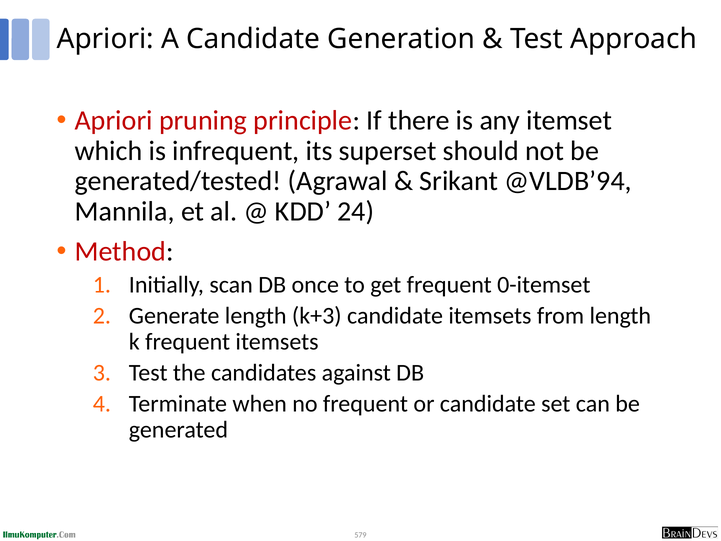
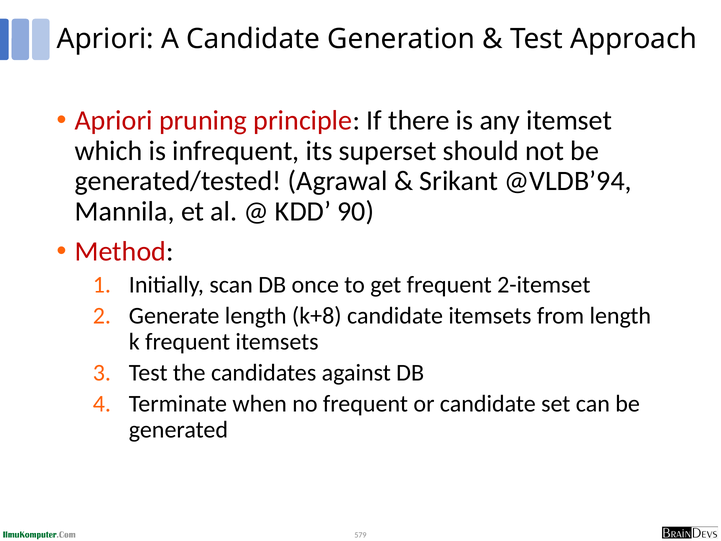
24: 24 -> 90
0-itemset: 0-itemset -> 2-itemset
k+3: k+3 -> k+8
